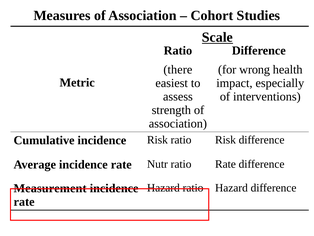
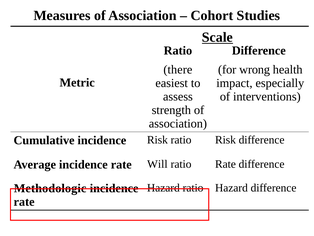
Nutr: Nutr -> Will
Measurement: Measurement -> Methodologic
